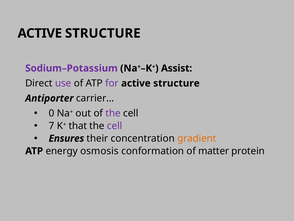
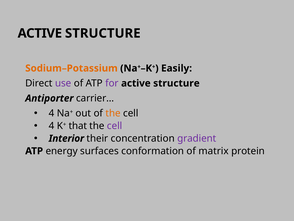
Sodium–Potassium colour: purple -> orange
Assist: Assist -> Easily
0 at (52, 113): 0 -> 4
the at (113, 113) colour: purple -> orange
7 at (52, 126): 7 -> 4
Ensures: Ensures -> Interior
gradient colour: orange -> purple
osmosis: osmosis -> surfaces
matter: matter -> matrix
